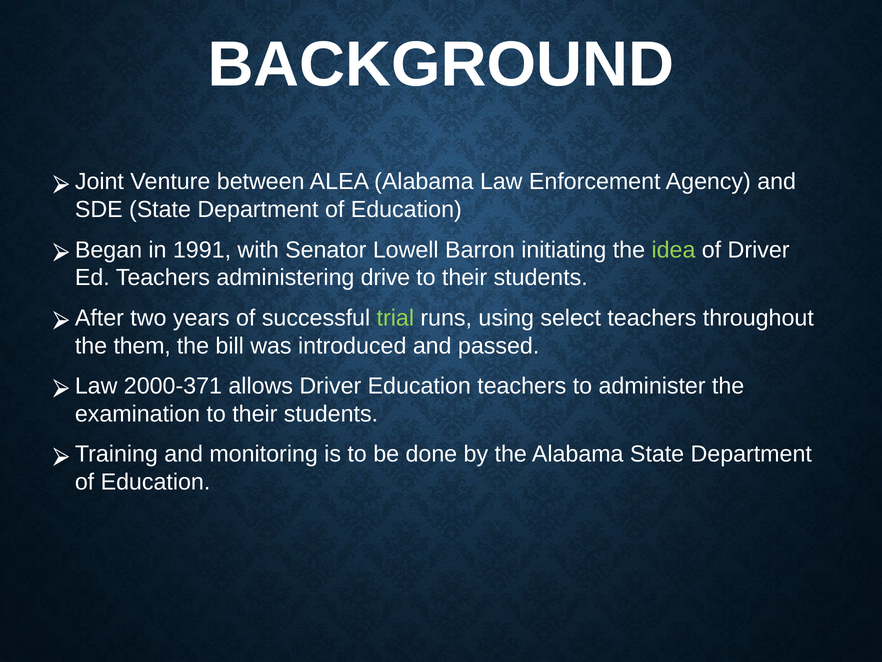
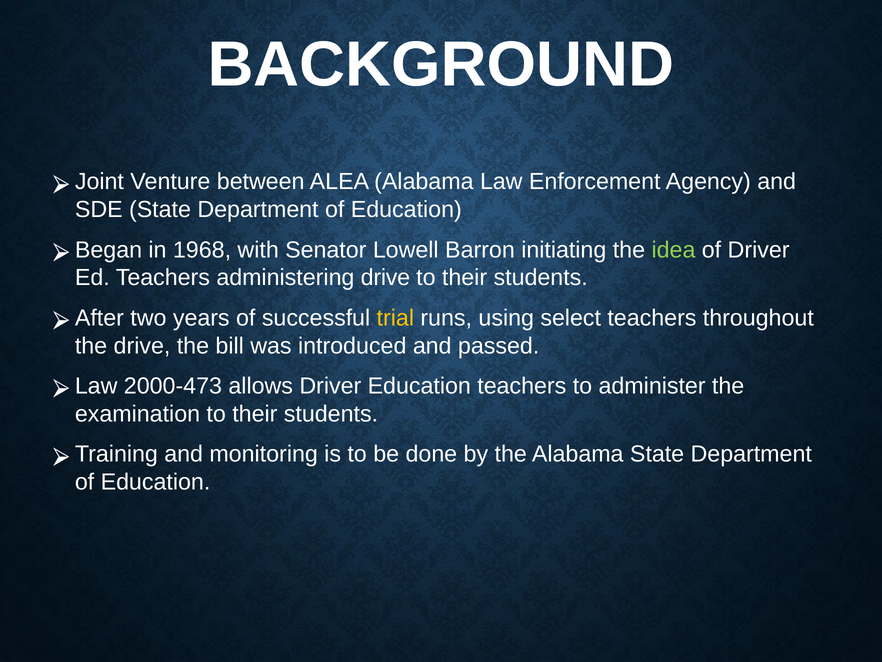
1991: 1991 -> 1968
trial colour: light green -> yellow
the them: them -> drive
2000-371: 2000-371 -> 2000-473
